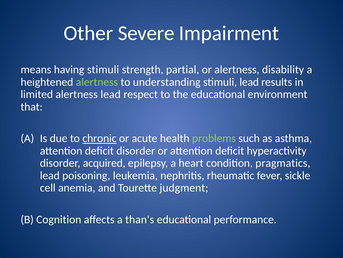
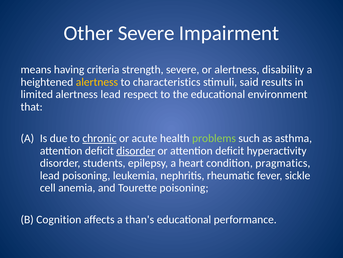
having stimuli: stimuli -> criteria
strength partial: partial -> severe
alertness at (97, 82) colour: light green -> yellow
understanding: understanding -> characteristics
stimuli lead: lead -> said
disorder at (136, 150) underline: none -> present
acquired: acquired -> students
Tourette judgment: judgment -> poisoning
